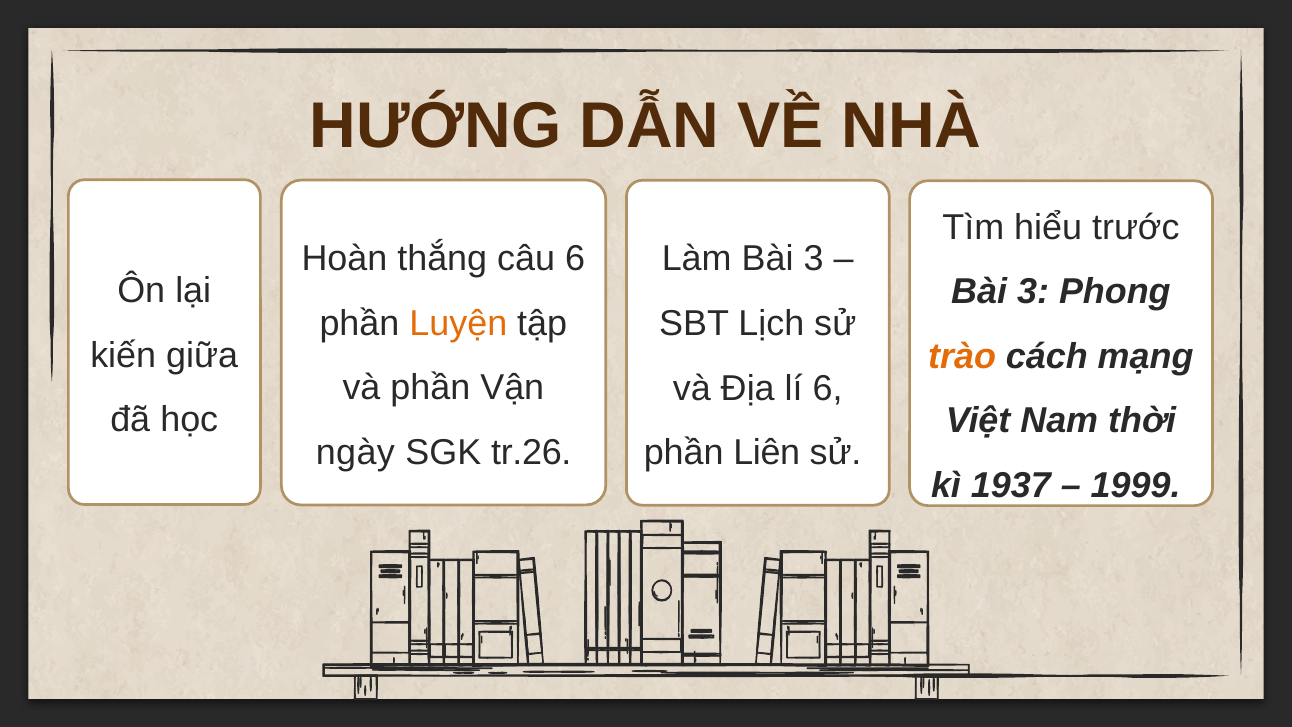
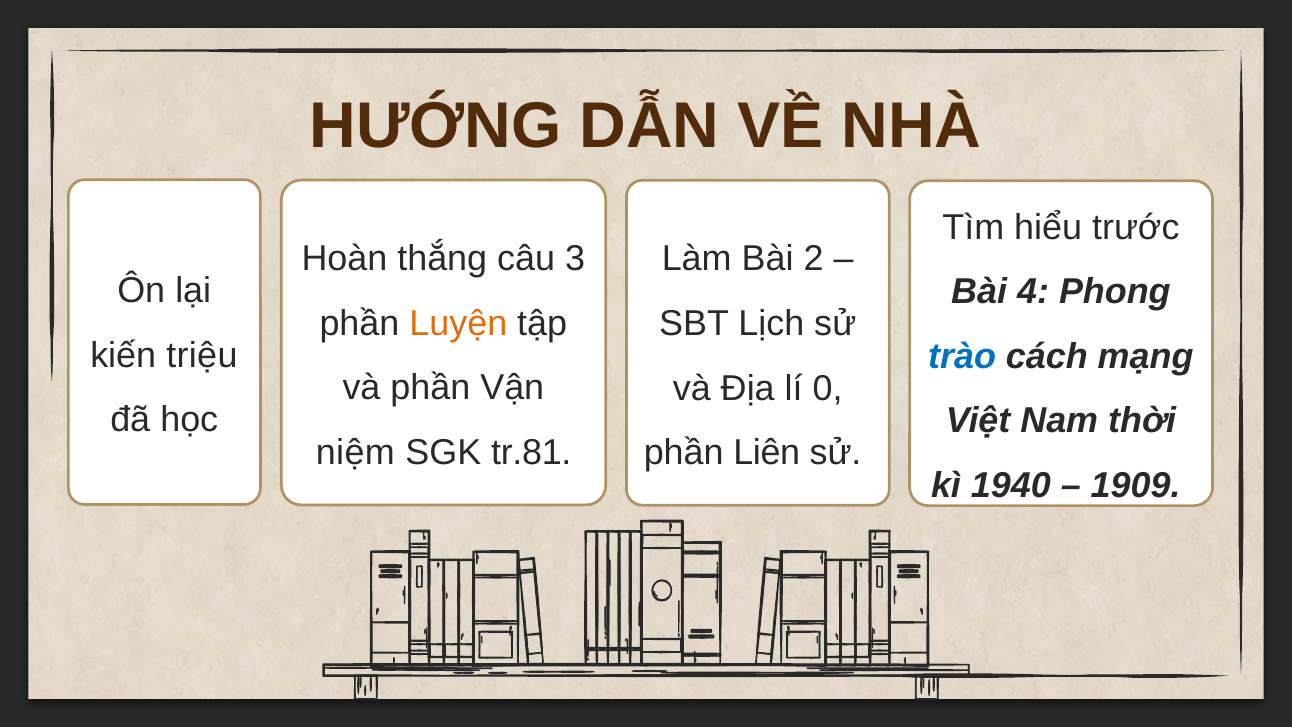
câu 6: 6 -> 3
Làm Bài 3: 3 -> 2
3 at (1033, 292): 3 -> 4
giữa: giữa -> triệu
trào colour: orange -> blue
lí 6: 6 -> 0
ngày: ngày -> niệm
tr.26: tr.26 -> tr.81
1937: 1937 -> 1940
1999: 1999 -> 1909
